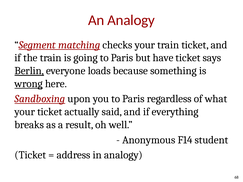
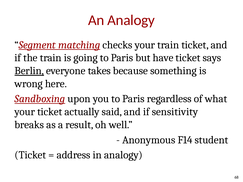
loads: loads -> takes
wrong underline: present -> none
everything: everything -> sensitivity
